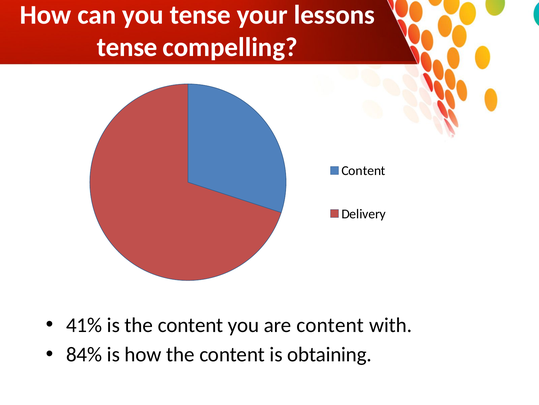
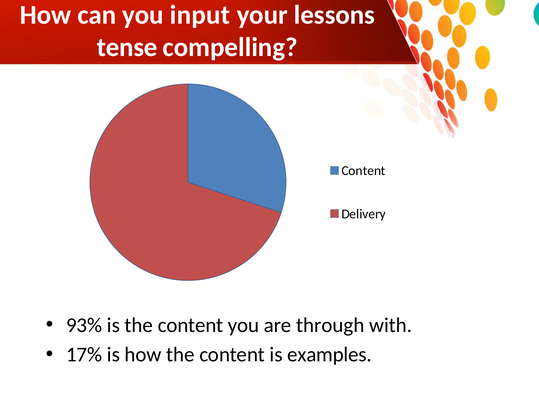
you tense: tense -> input
41%: 41% -> 93%
are content: content -> through
84%: 84% -> 17%
obtaining: obtaining -> examples
